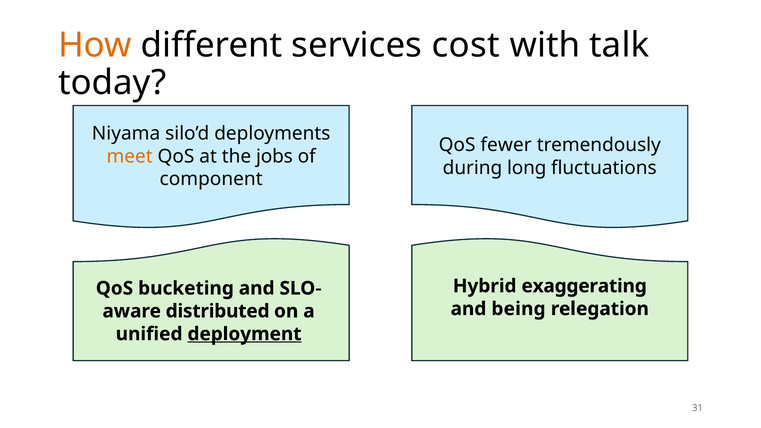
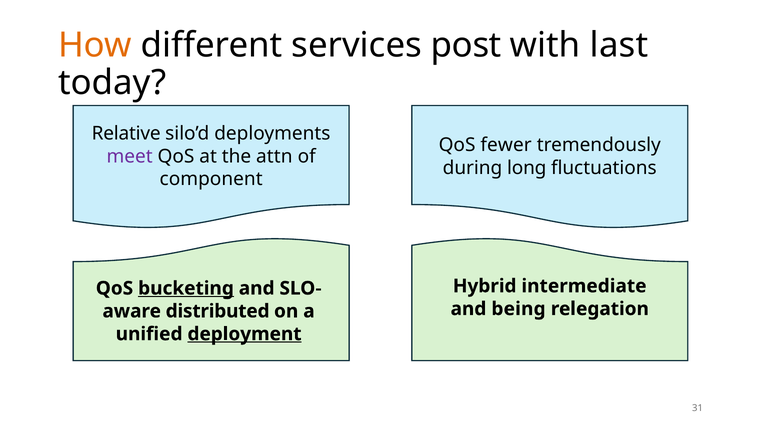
cost: cost -> post
talk: talk -> last
Niyama: Niyama -> Relative
meet colour: orange -> purple
jobs: jobs -> attn
exaggerating: exaggerating -> intermediate
bucketing underline: none -> present
